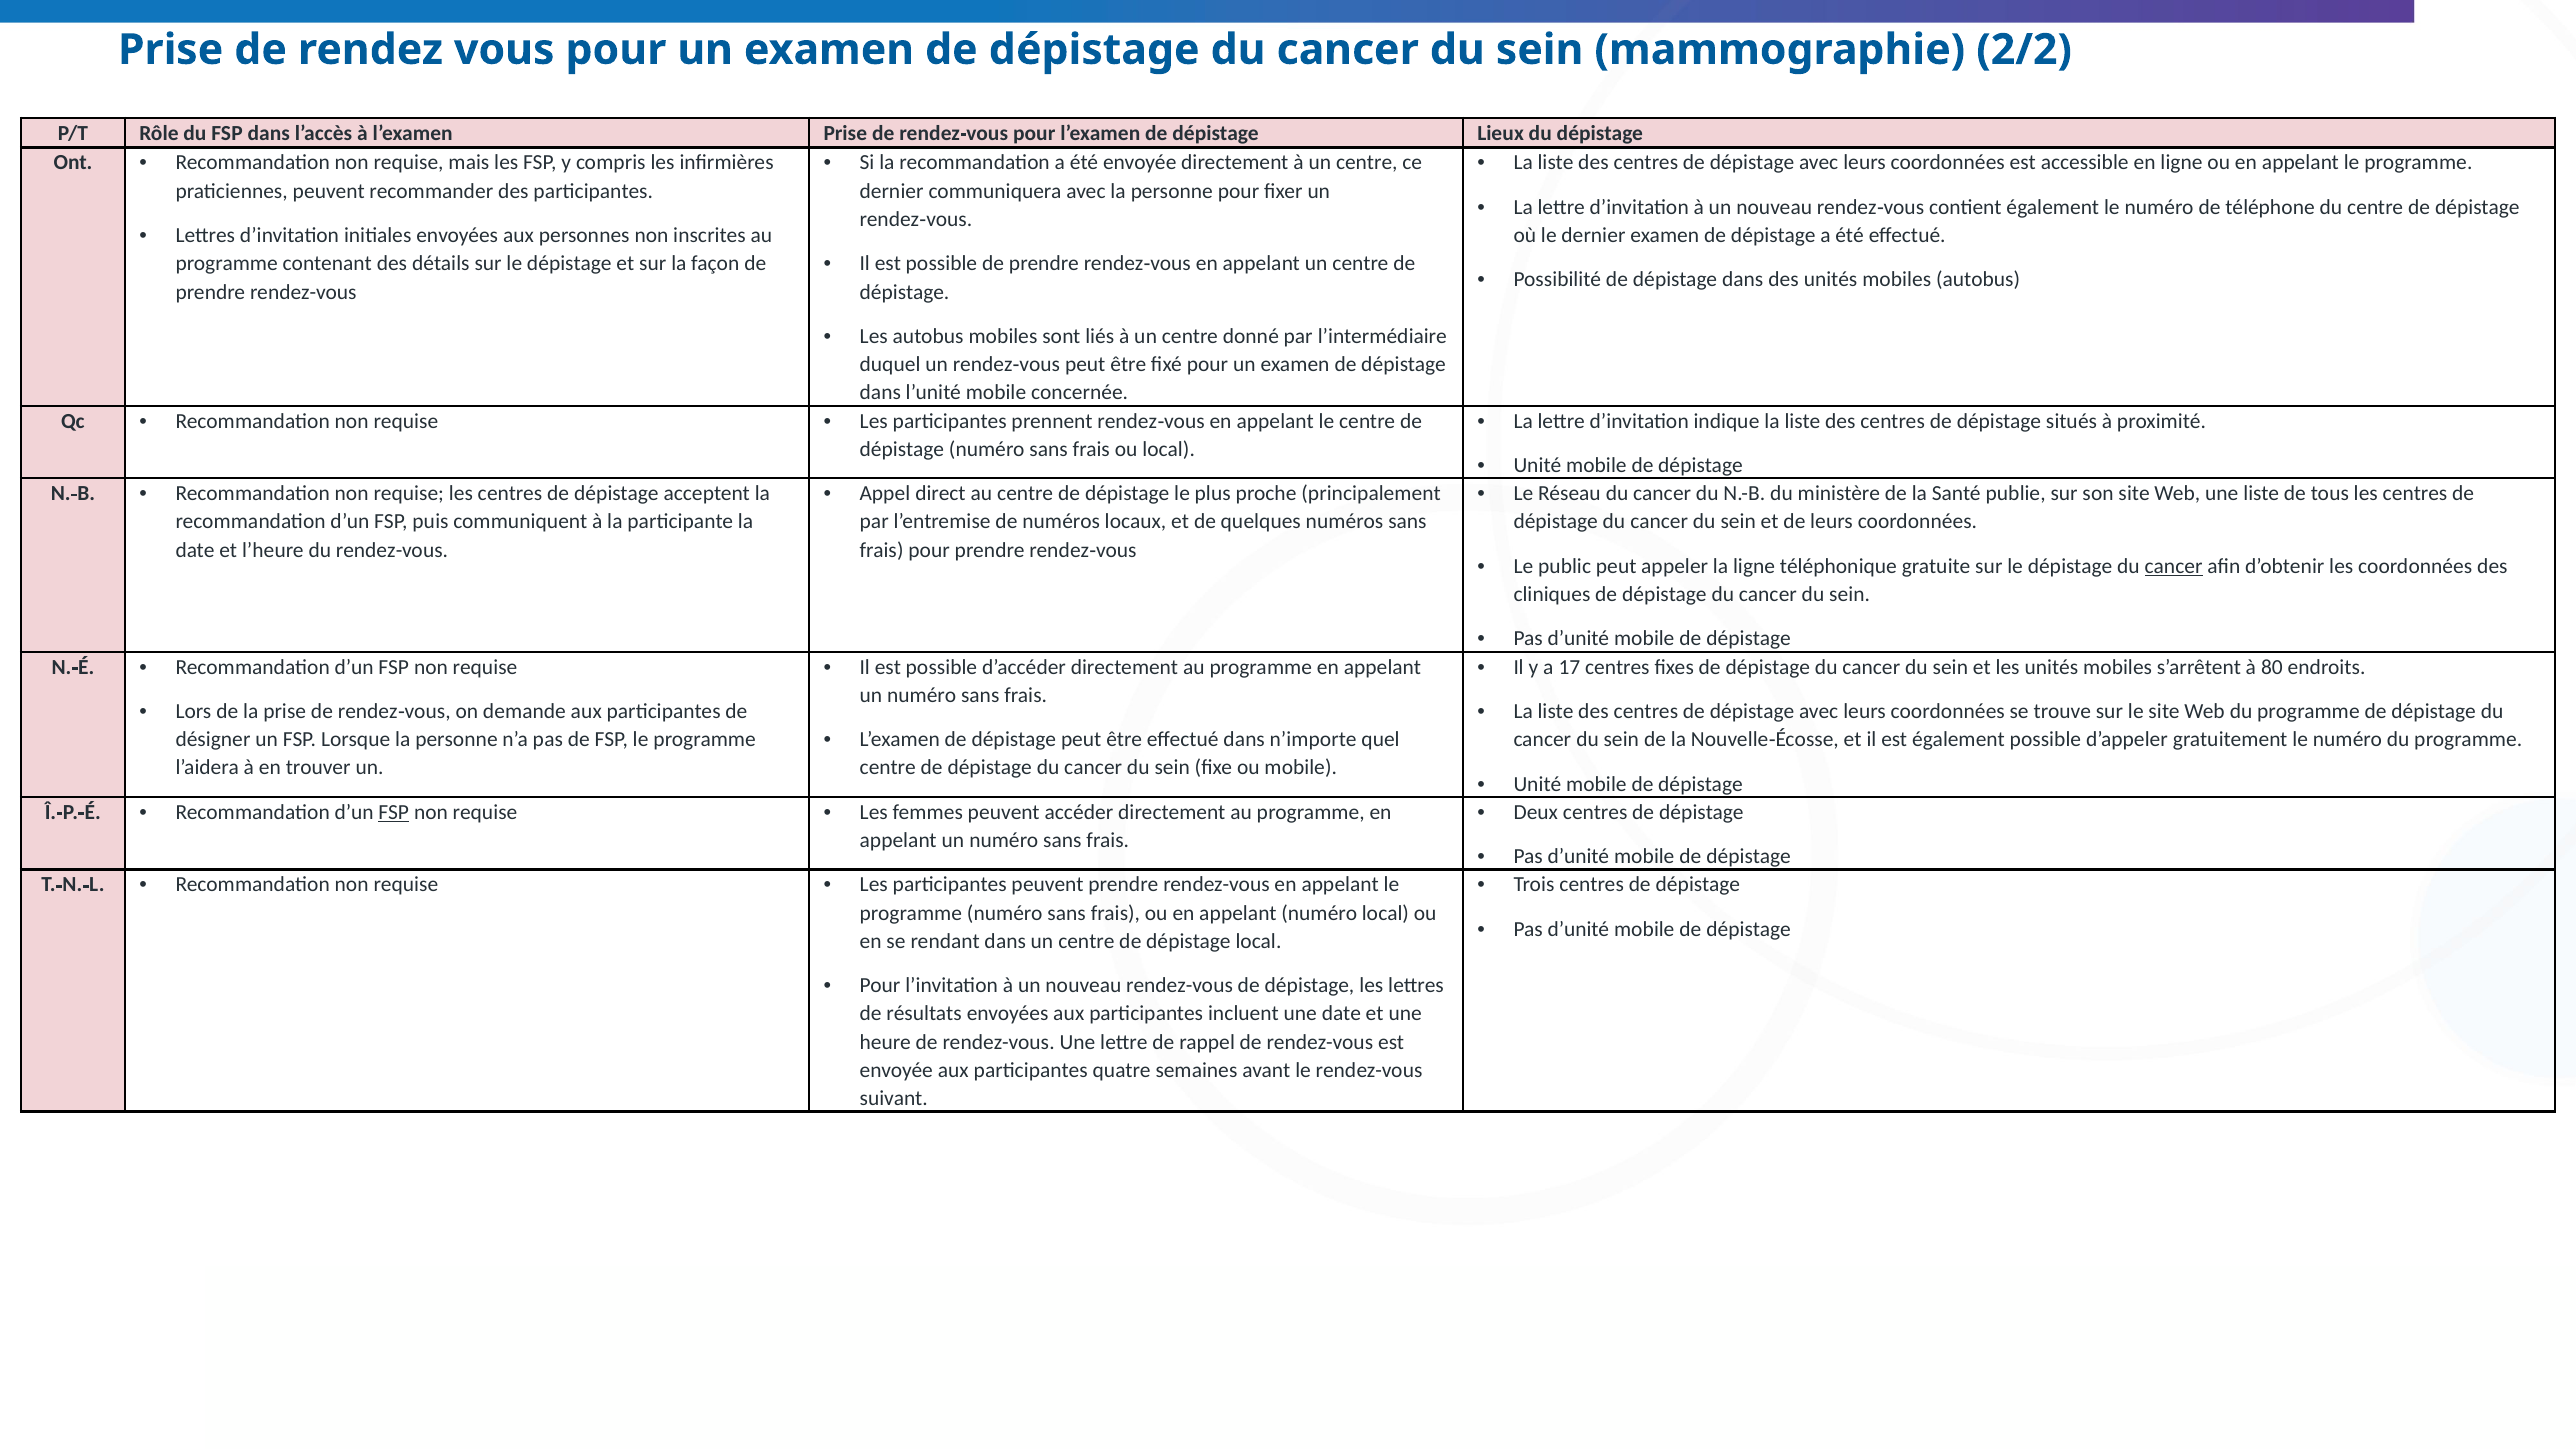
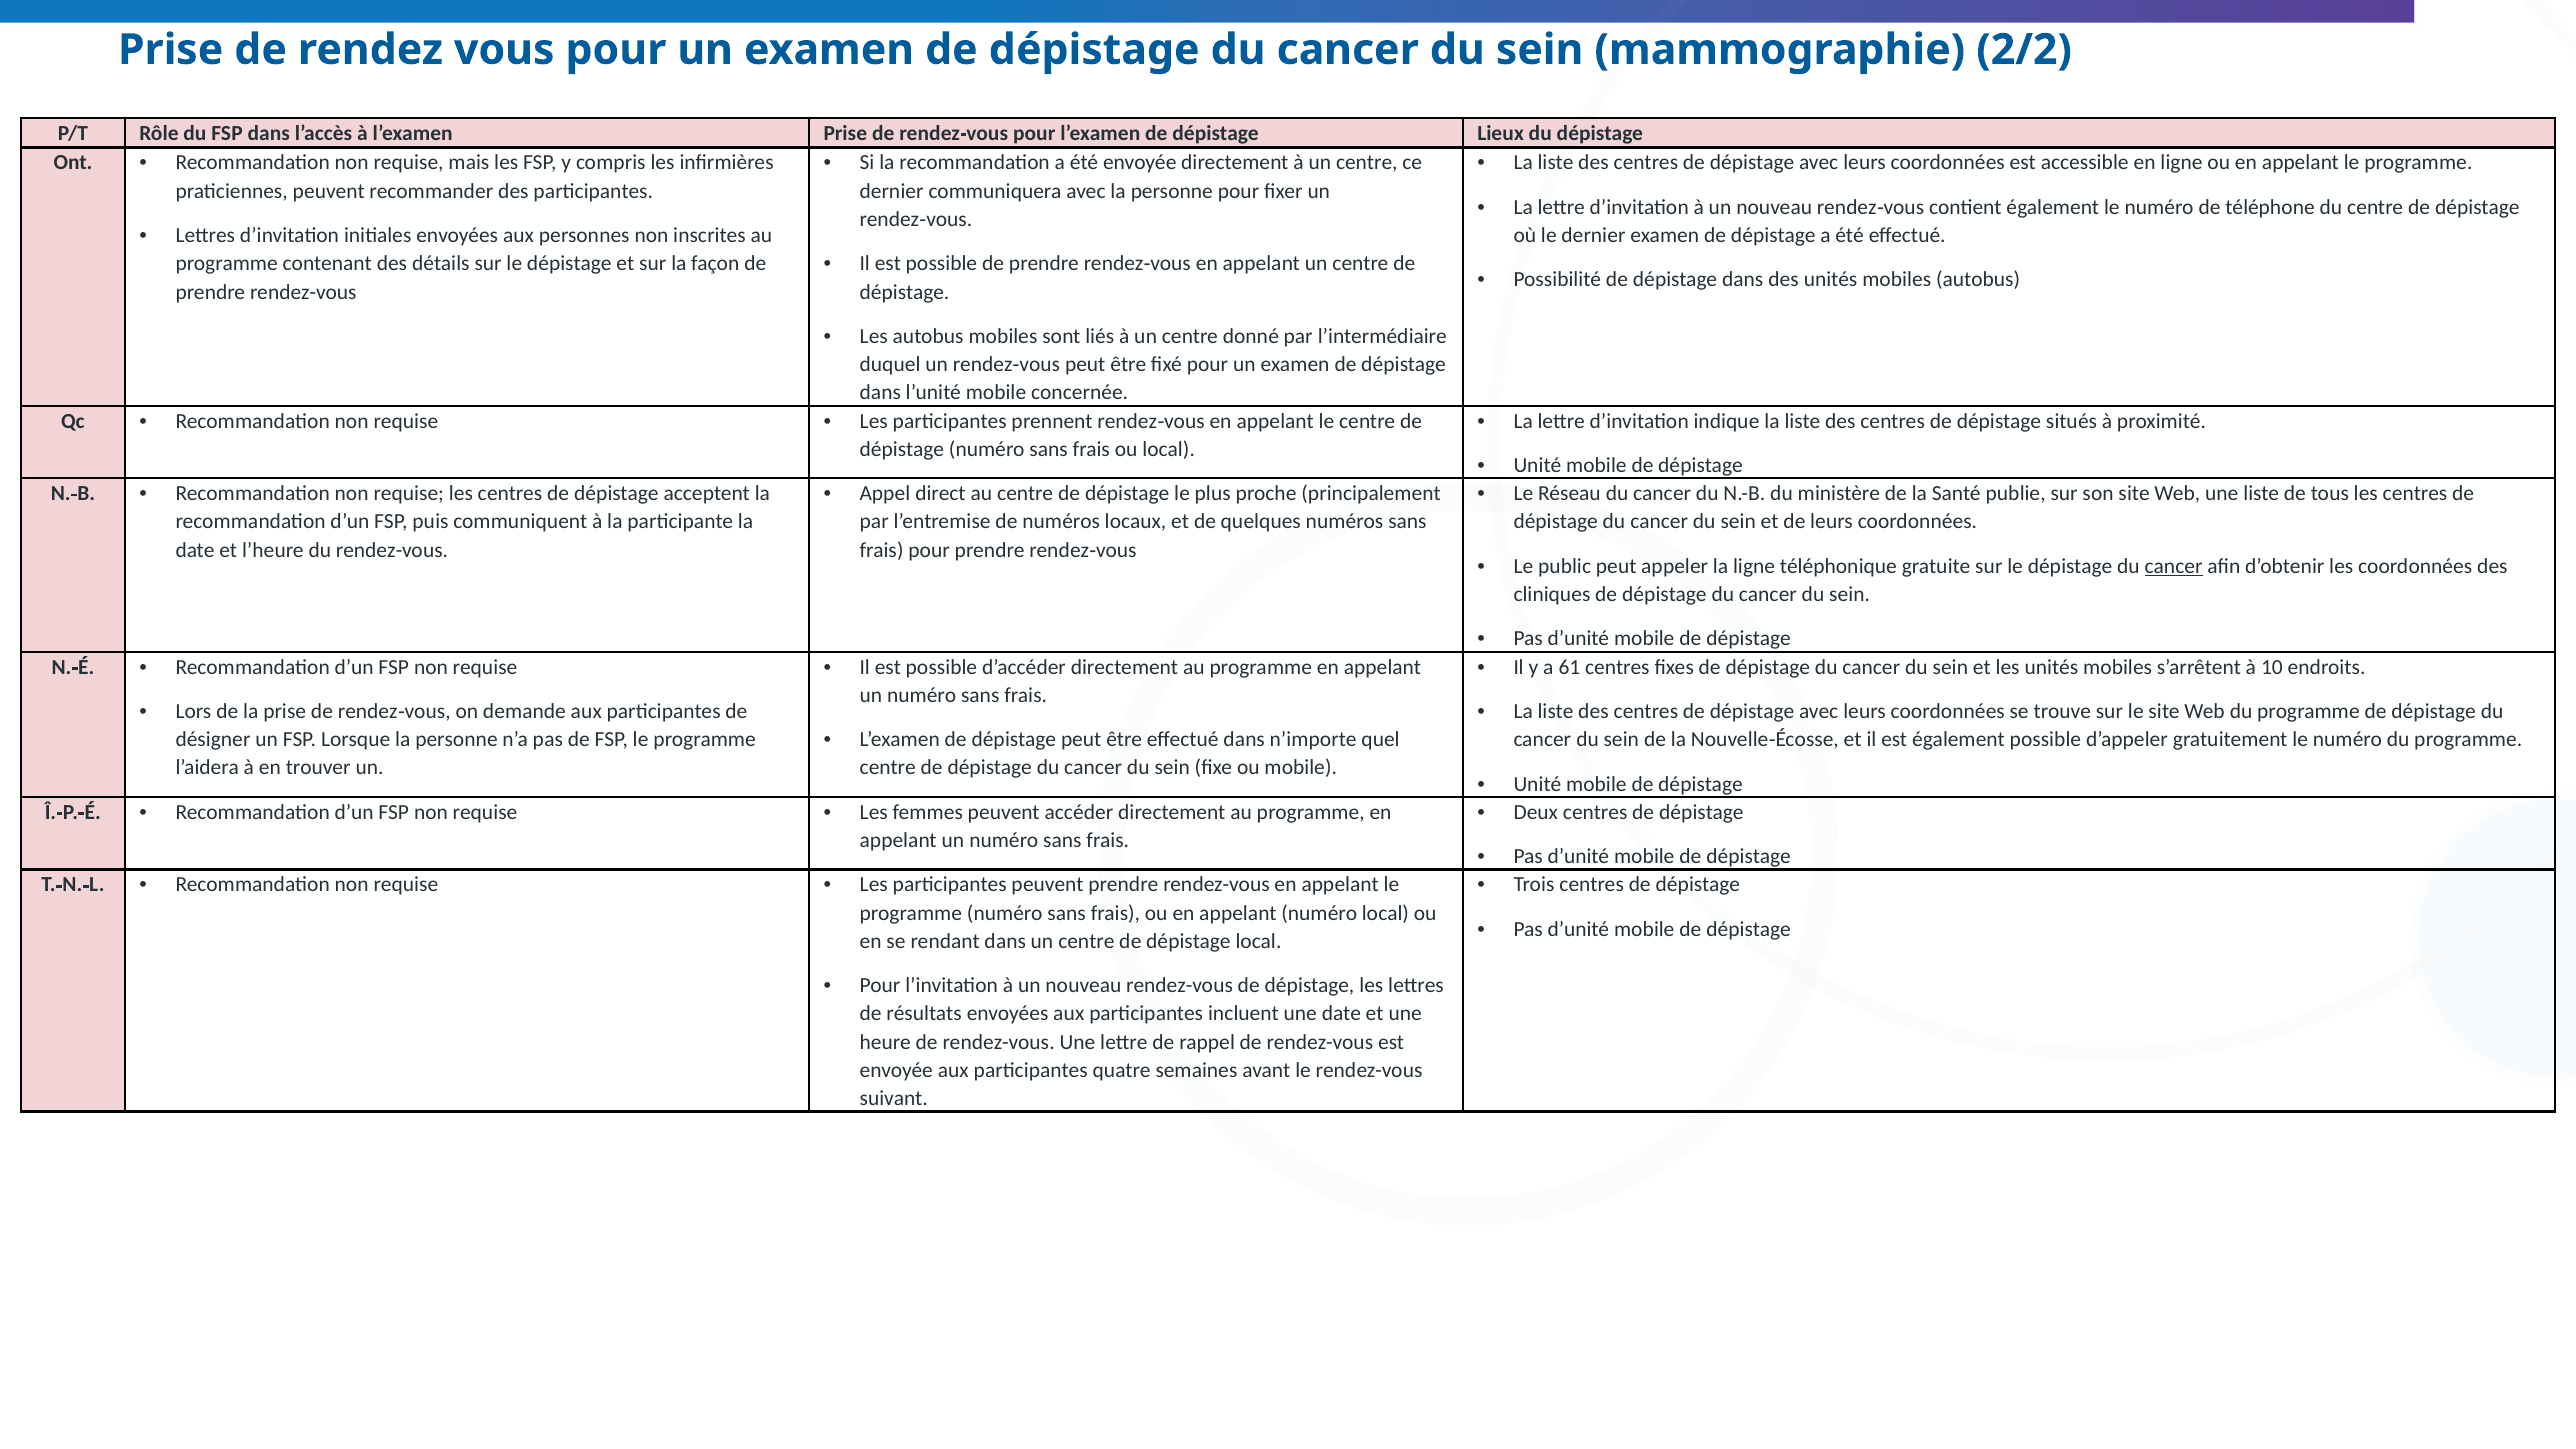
17: 17 -> 61
80: 80 -> 10
FSP at (394, 812) underline: present -> none
